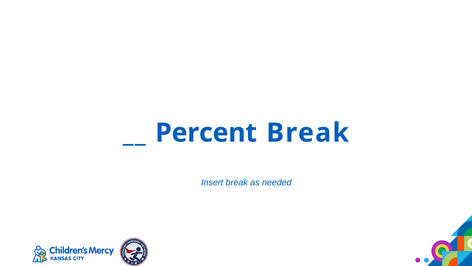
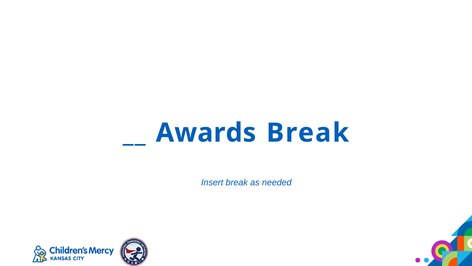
Percent: Percent -> Awards
